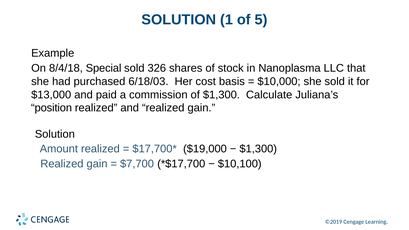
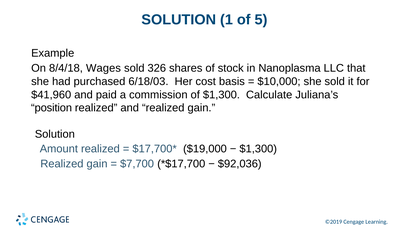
Special: Special -> Wages
$13,000: $13,000 -> $41,960
$10,100: $10,100 -> $92,036
